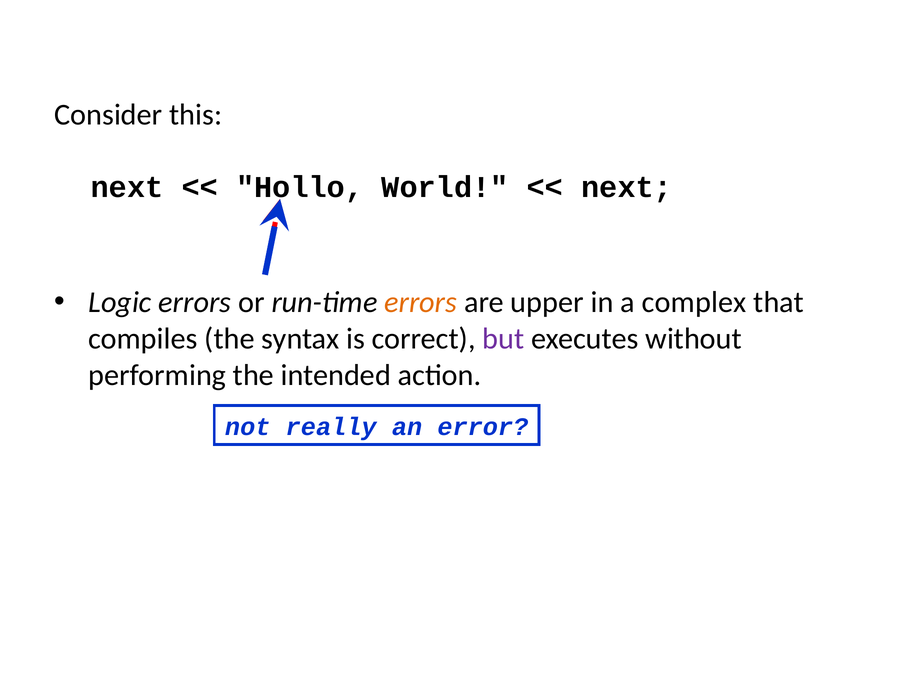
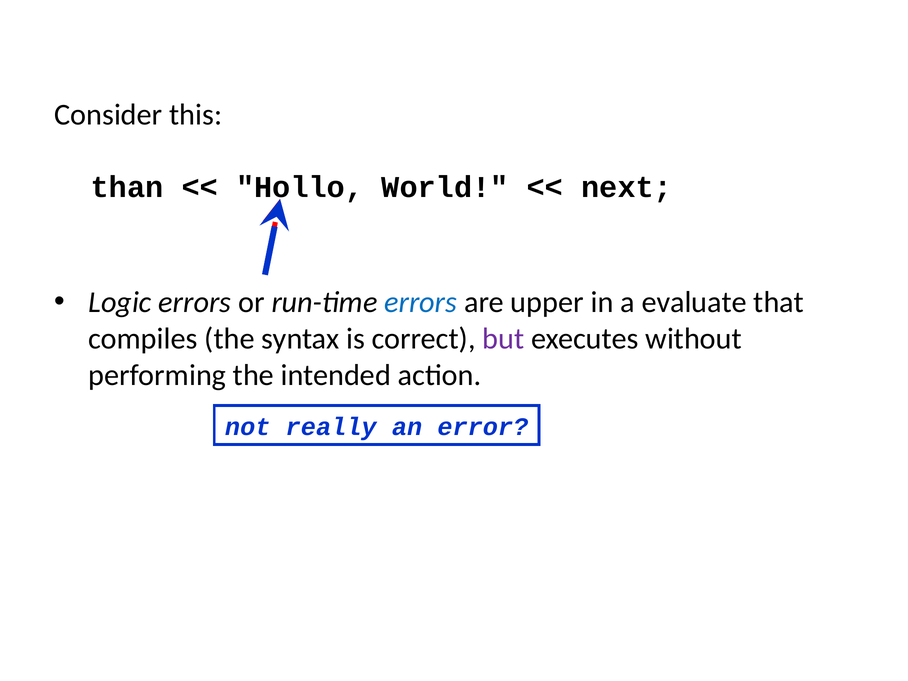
next at (127, 187): next -> than
errors at (421, 302) colour: orange -> blue
complex: complex -> evaluate
